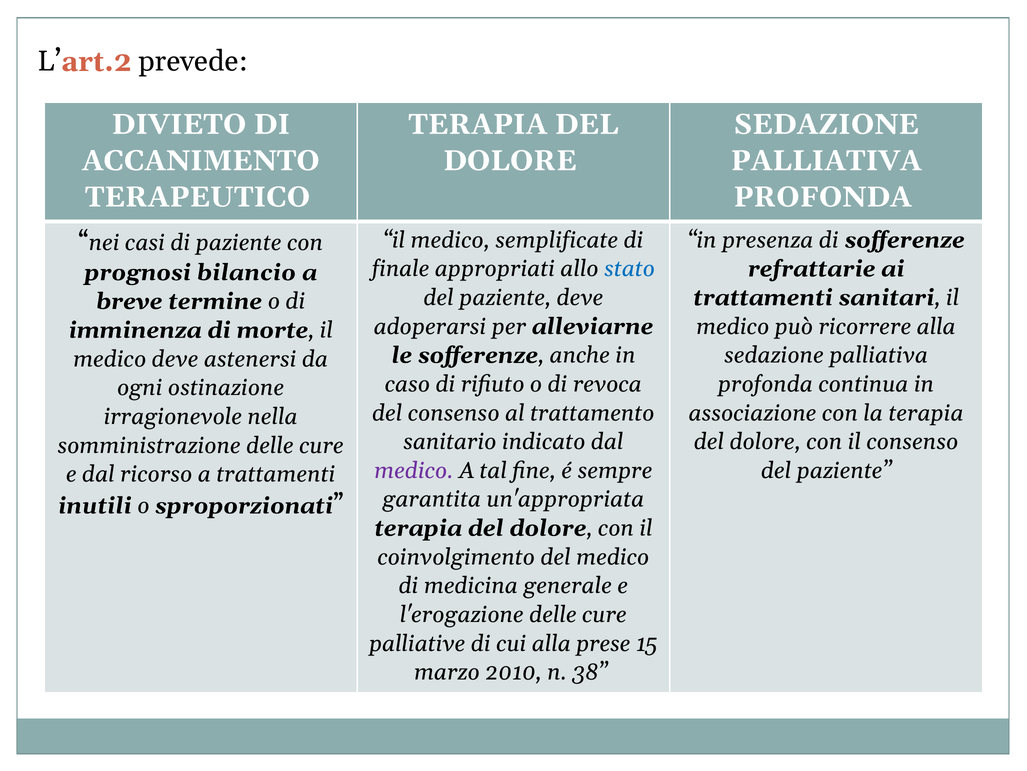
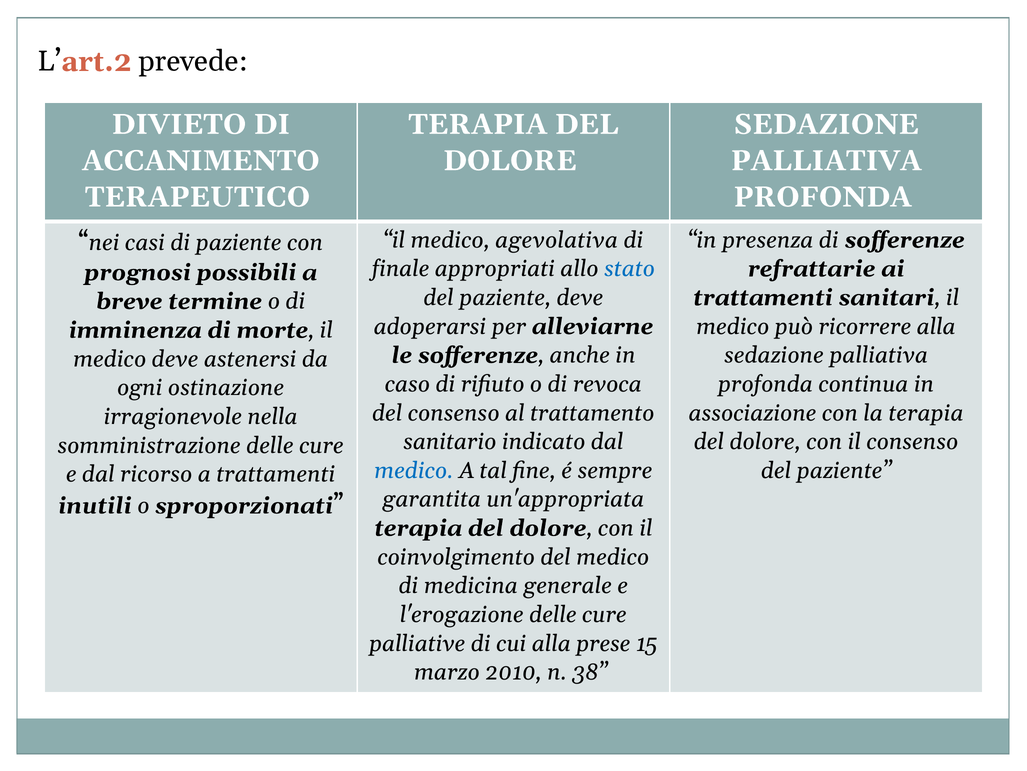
semplificate: semplificate -> agevolativa
bilancio: bilancio -> possibili
medico at (414, 470) colour: purple -> blue
